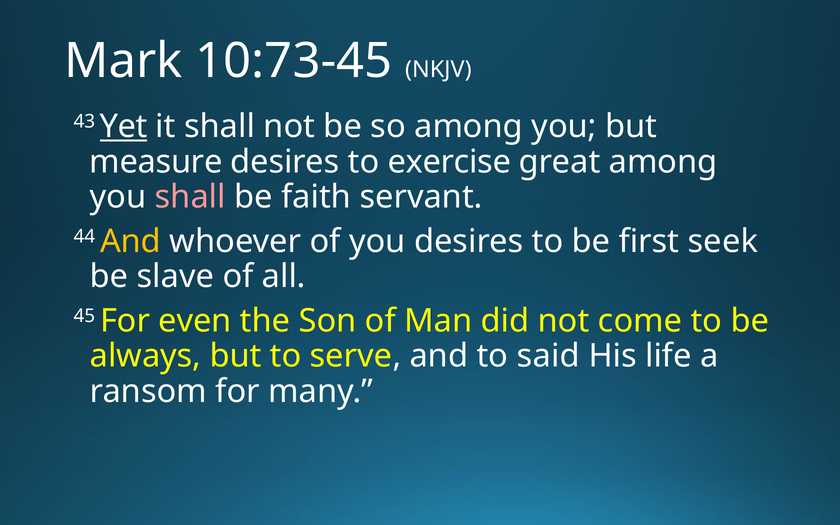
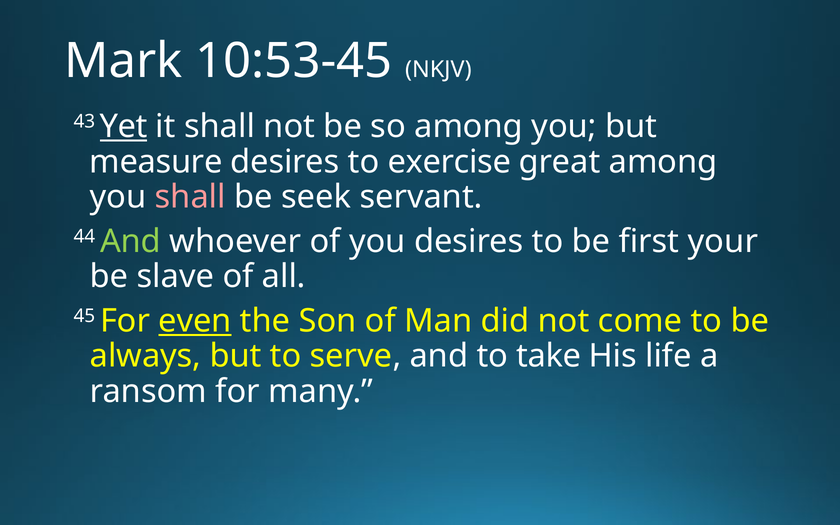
10:73-45: 10:73-45 -> 10:53-45
faith: faith -> seek
And at (131, 241) colour: yellow -> light green
seek: seek -> your
even underline: none -> present
said: said -> take
